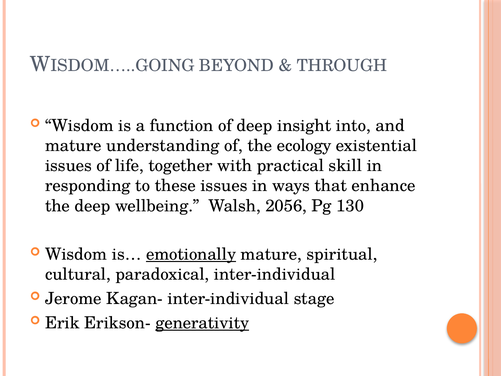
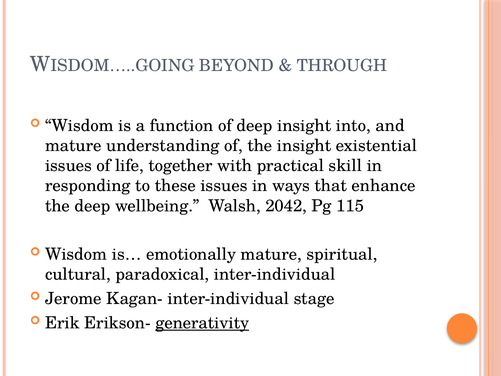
the ecology: ecology -> insight
2056: 2056 -> 2042
130: 130 -> 115
emotionally underline: present -> none
